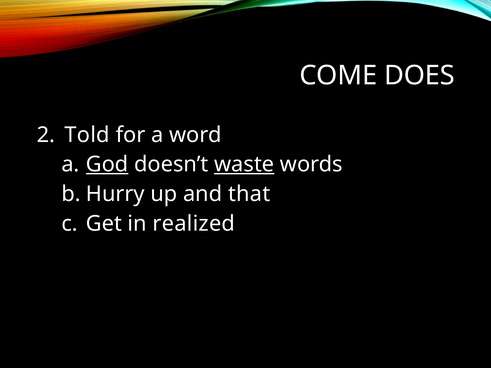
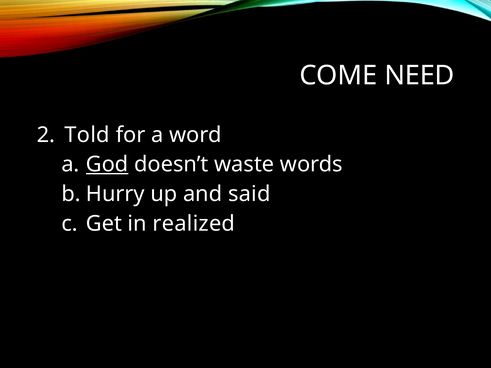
DOES: DOES -> NEED
waste underline: present -> none
that: that -> said
